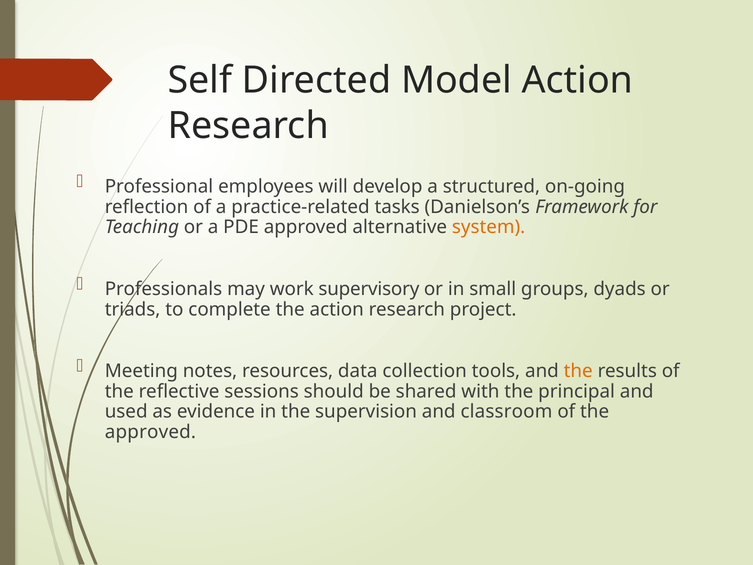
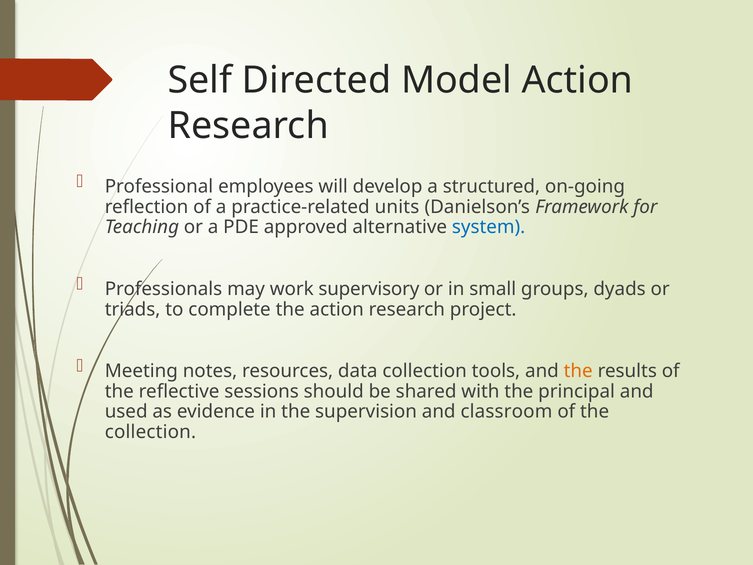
tasks: tasks -> units
system colour: orange -> blue
approved at (150, 432): approved -> collection
